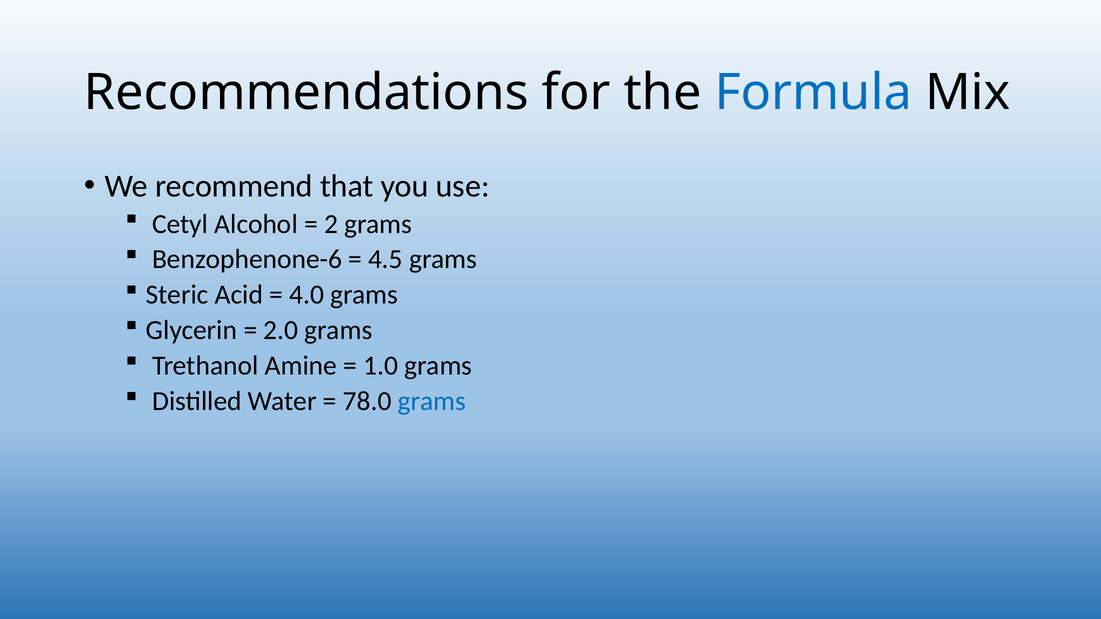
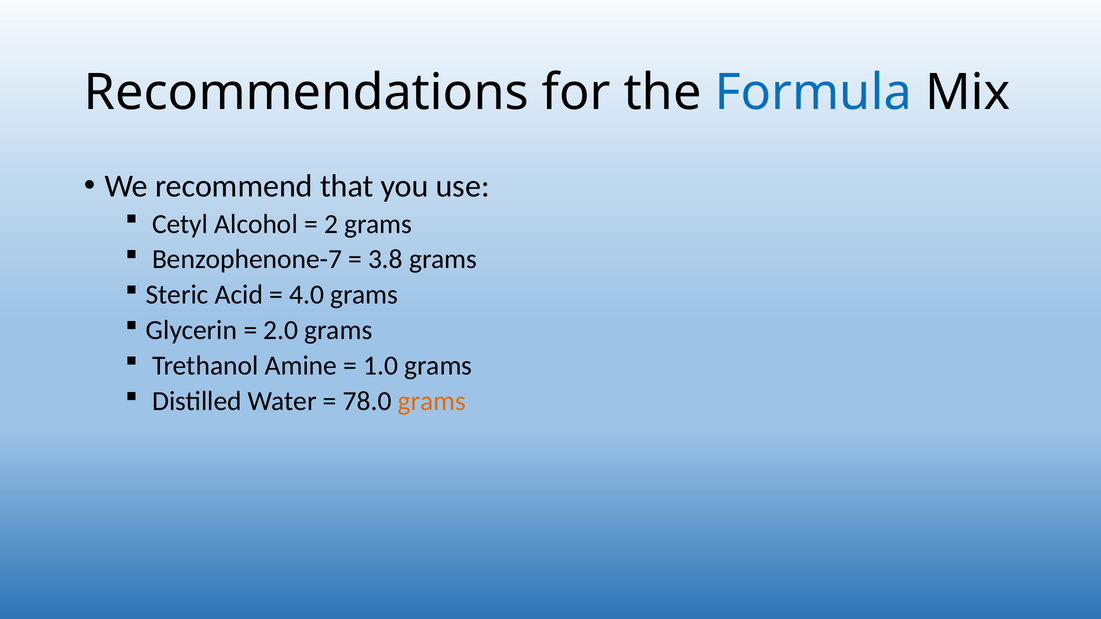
Benzophenone-6: Benzophenone-6 -> Benzophenone-7
4.5: 4.5 -> 3.8
grams at (432, 401) colour: blue -> orange
